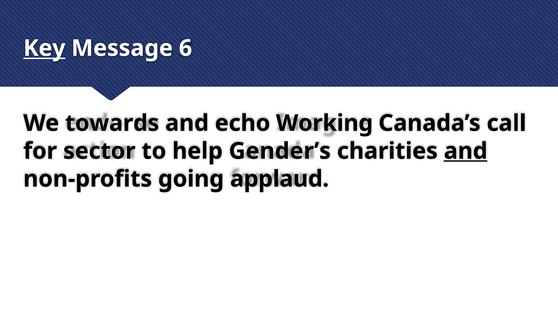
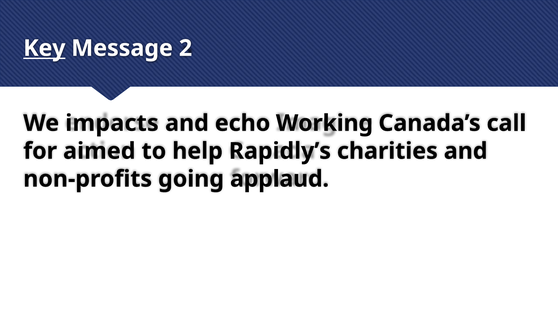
6: 6 -> 2
towards: towards -> impacts
sector: sector -> aimed
Gender’s: Gender’s -> Rapidly’s
and at (466, 151) underline: present -> none
